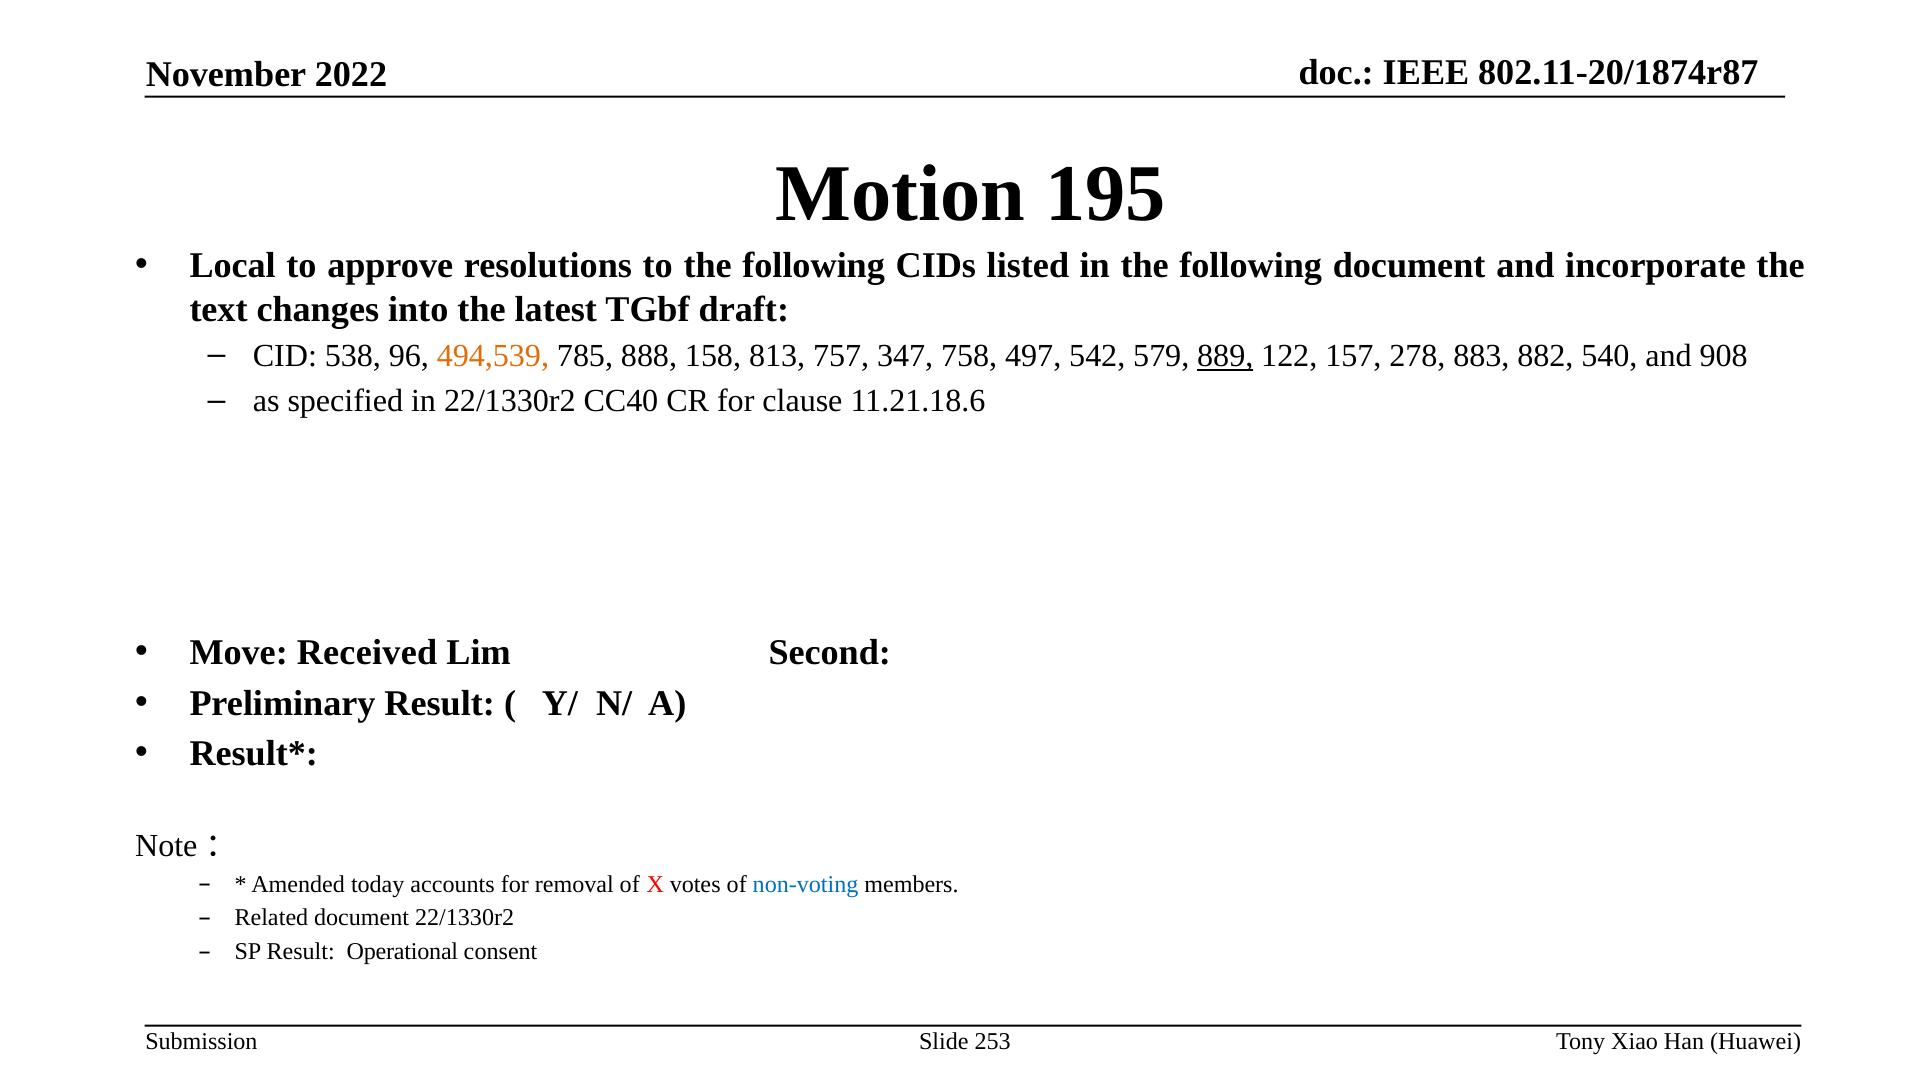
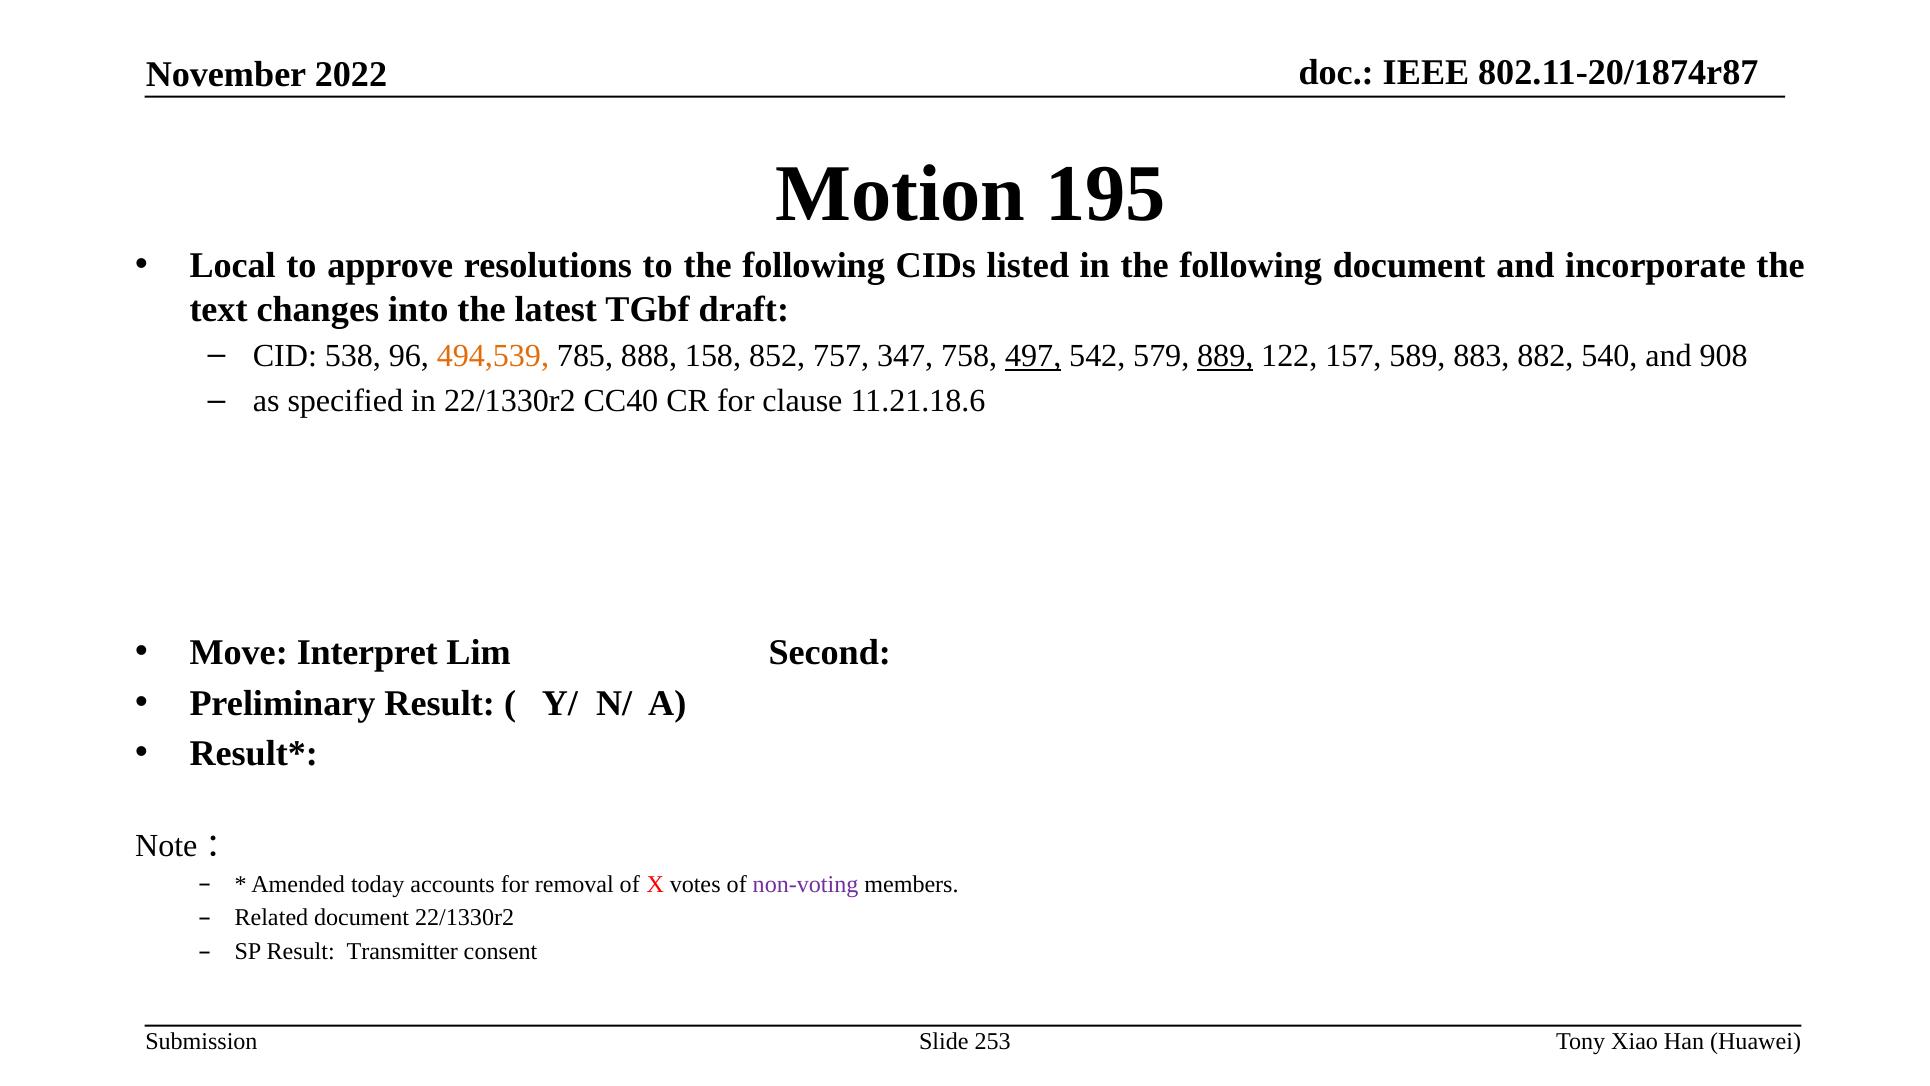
813: 813 -> 852
497 underline: none -> present
278: 278 -> 589
Received: Received -> Interpret
non-voting colour: blue -> purple
Operational: Operational -> Transmitter
